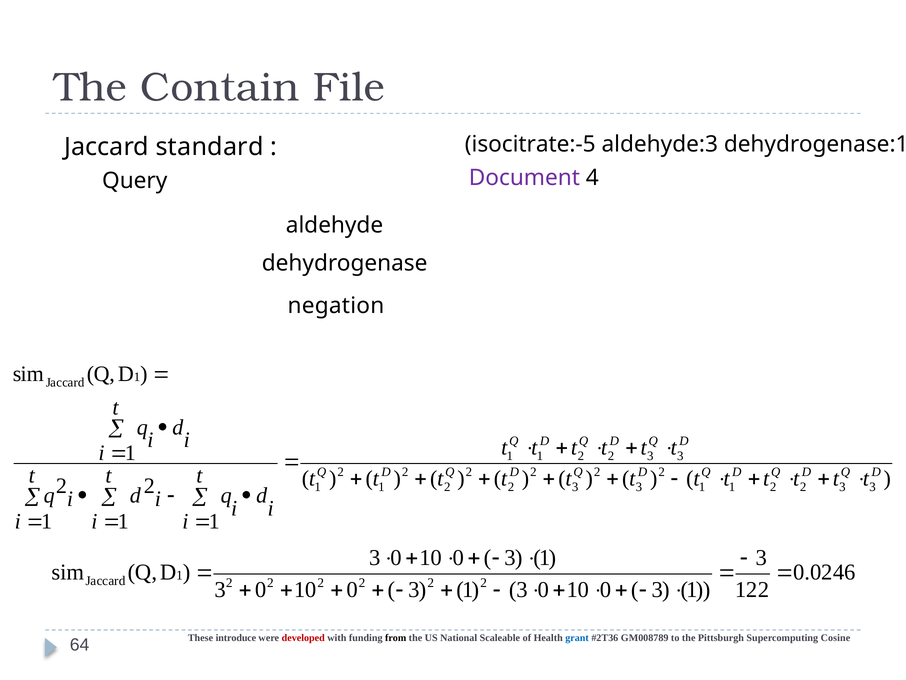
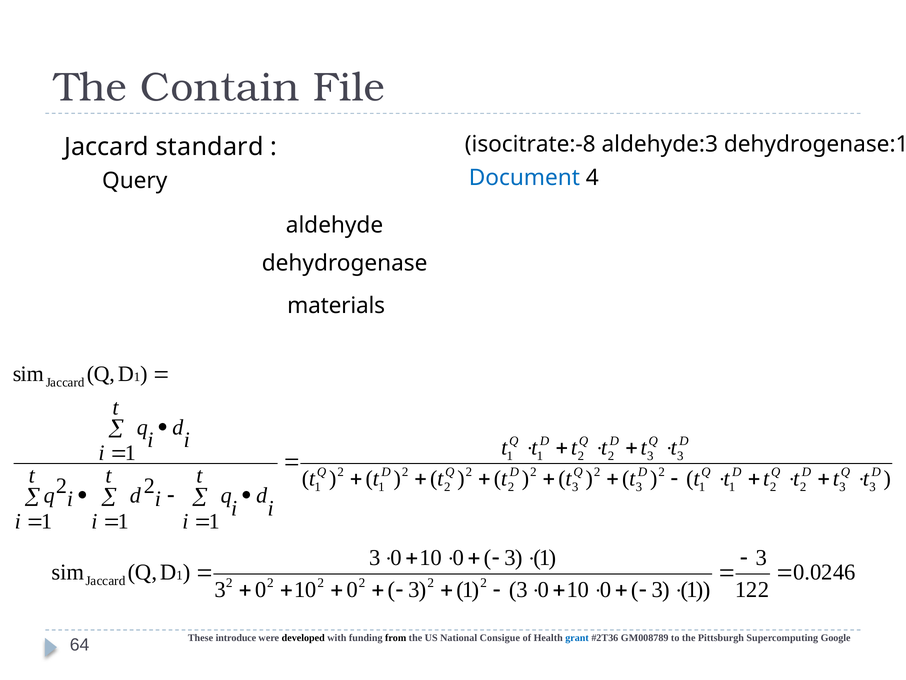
isocitrate:-5: isocitrate:-5 -> isocitrate:-8
Document colour: purple -> blue
negation: negation -> materials
developed colour: red -> black
Scaleable: Scaleable -> Consigue
Cosine: Cosine -> Google
